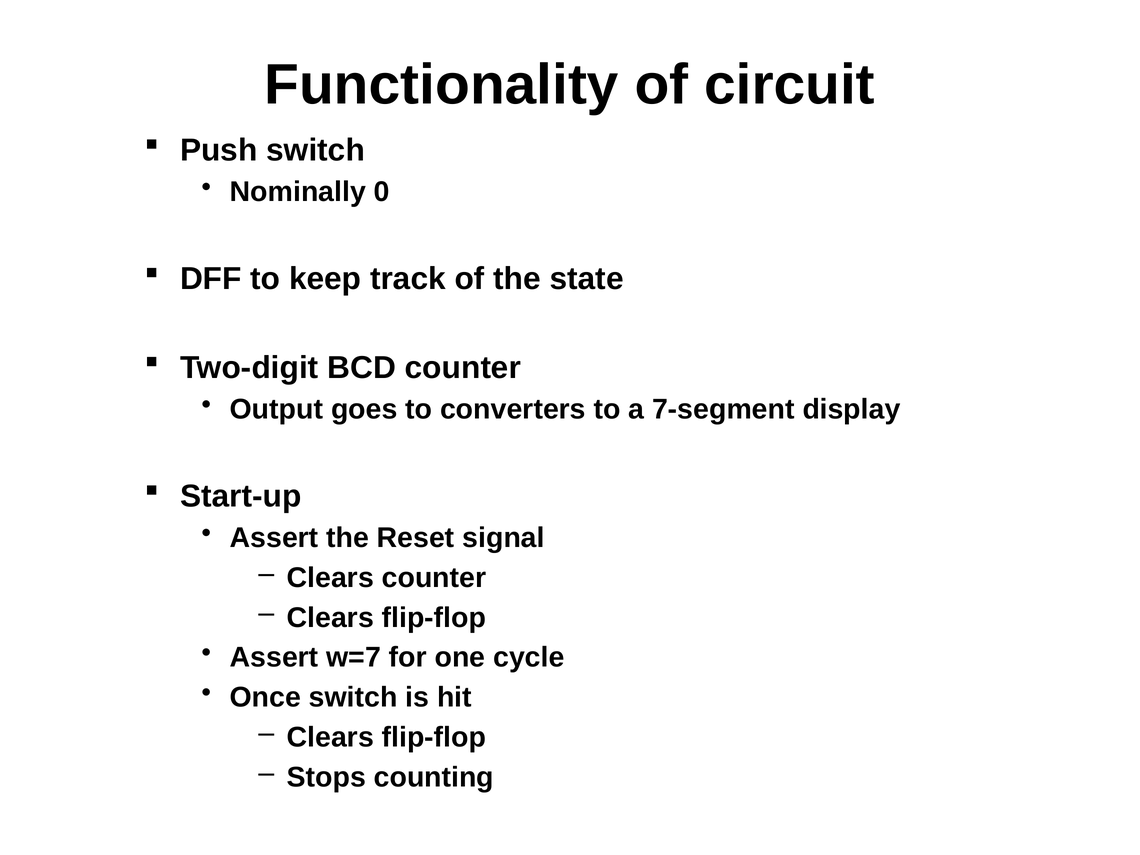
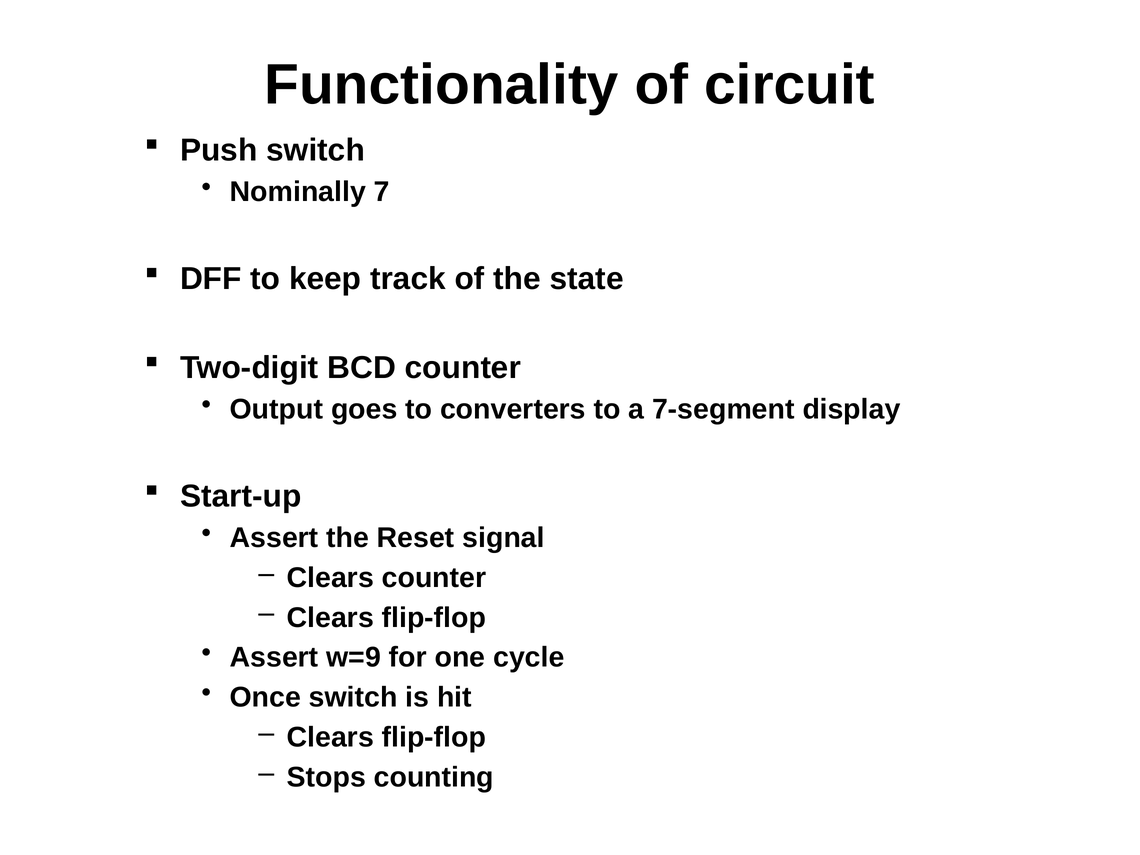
0: 0 -> 7
w=7: w=7 -> w=9
